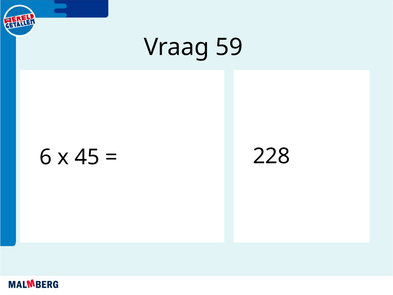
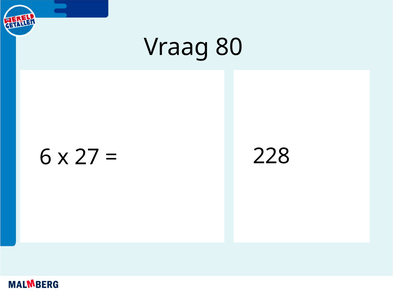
59: 59 -> 80
45: 45 -> 27
